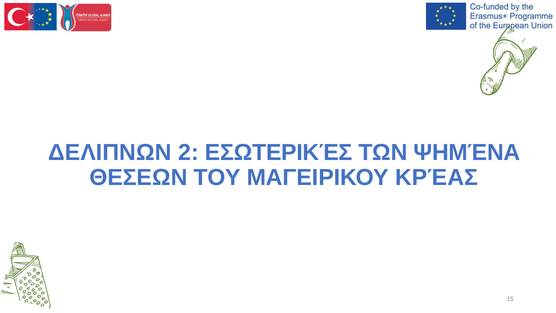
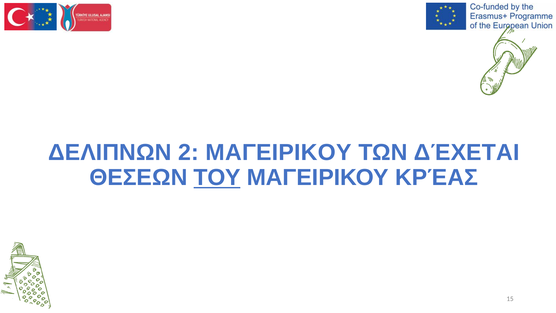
2 ΕΣΩΤΕΡΙΚΈΣ: ΕΣΩΤΕΡΙΚΈΣ -> ΜΑΓΕΙΡΙΚΟΥ
ΨΗΜΈΝΑ: ΨΗΜΈΝΑ -> ΔΈΧΕΤΑΙ
ΤΟΥ underline: none -> present
